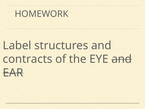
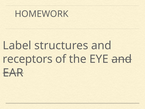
contracts: contracts -> receptors
